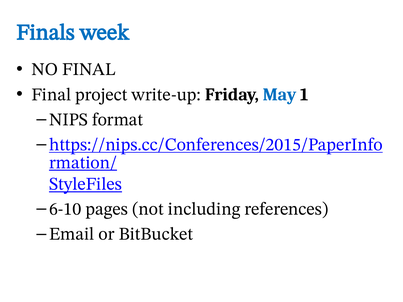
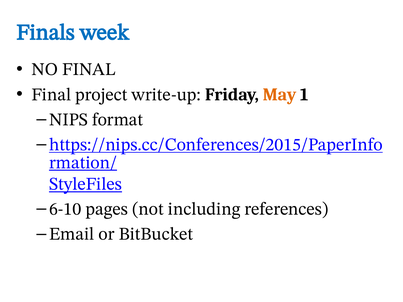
May colour: blue -> orange
